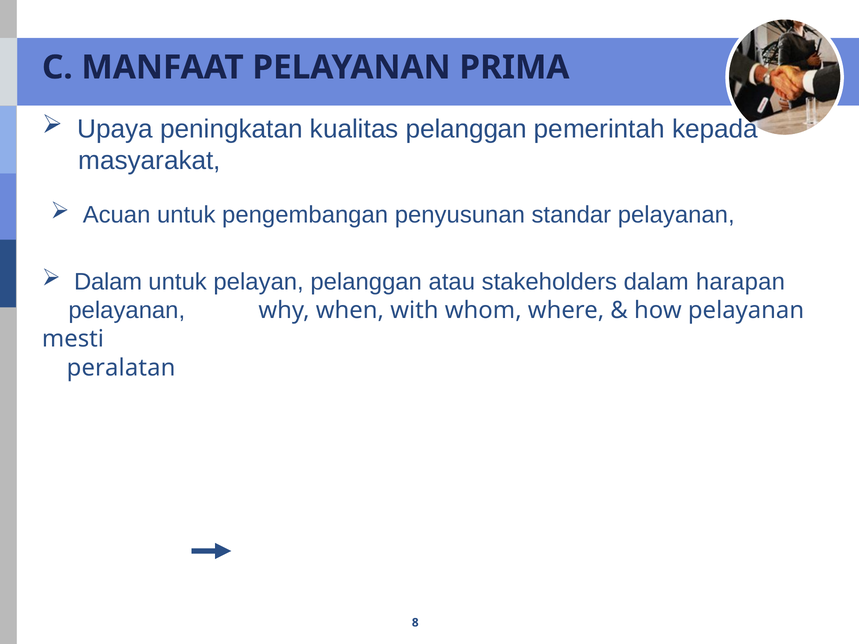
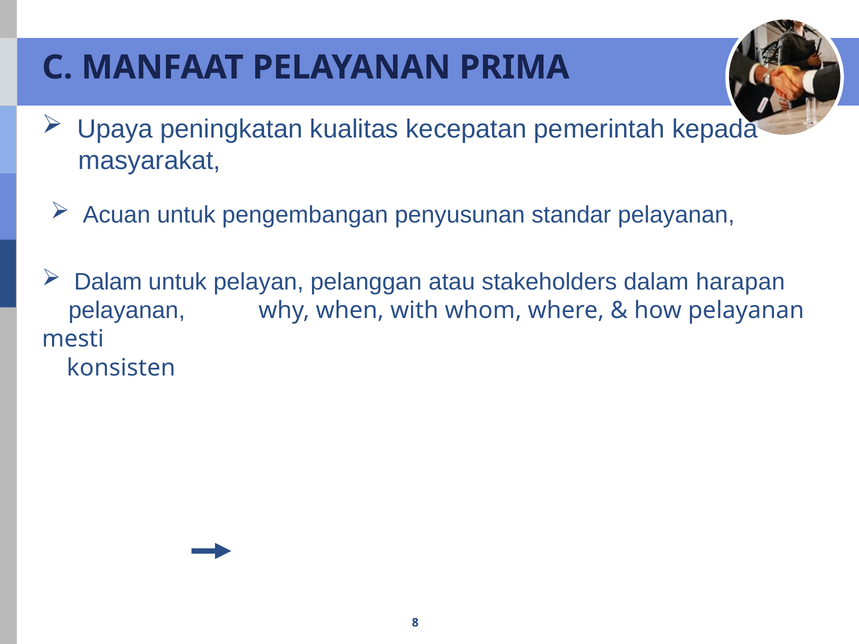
kualitas pelanggan: pelanggan -> kecepatan
peralatan: peralatan -> konsisten
